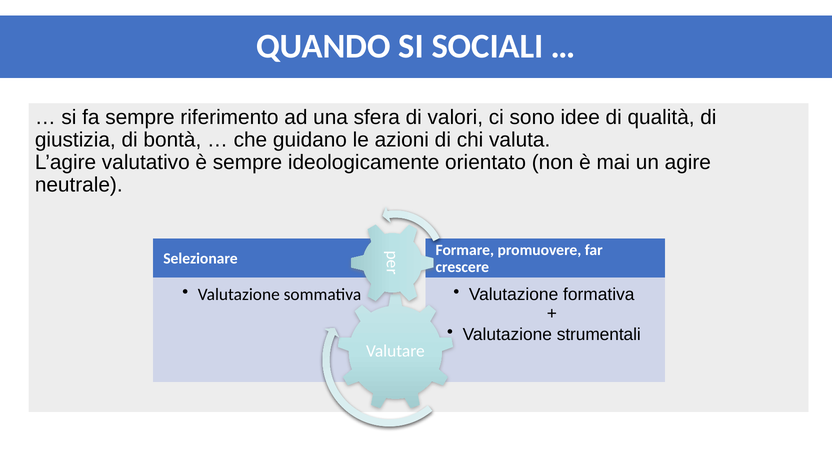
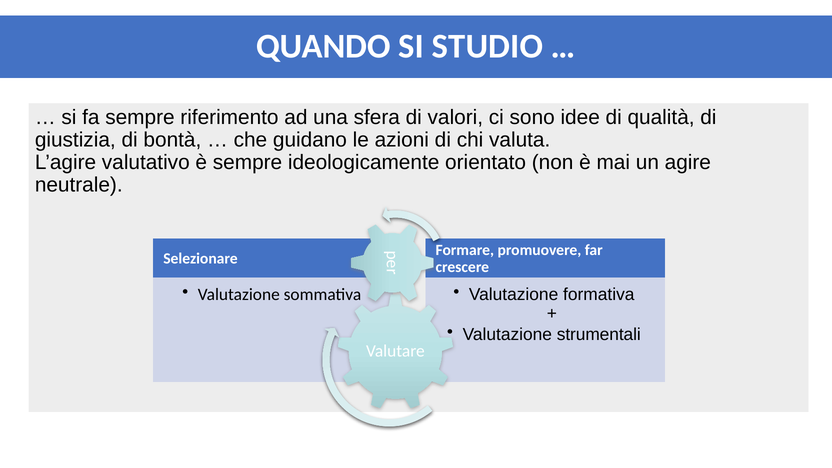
SOCIALI: SOCIALI -> STUDIO
